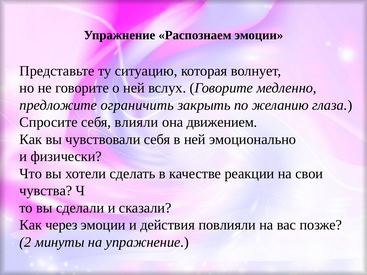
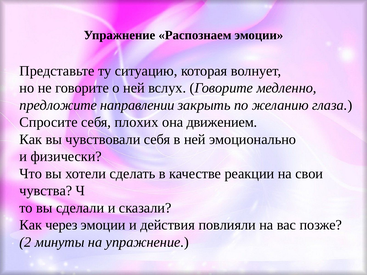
ограничить: ограничить -> направлении
влияли: влияли -> плохих
